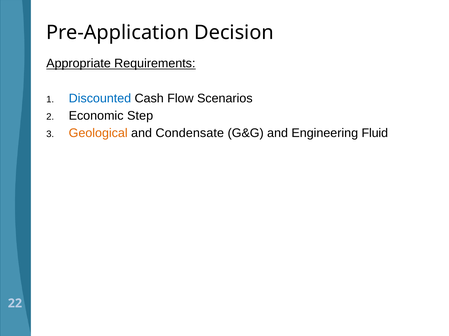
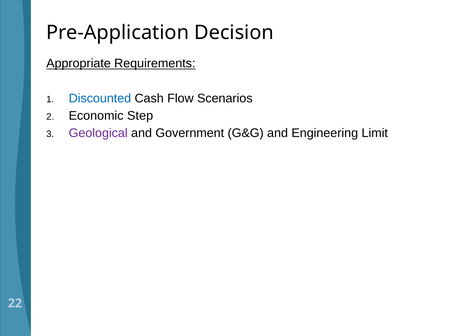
Geological colour: orange -> purple
Condensate: Condensate -> Government
Fluid: Fluid -> Limit
